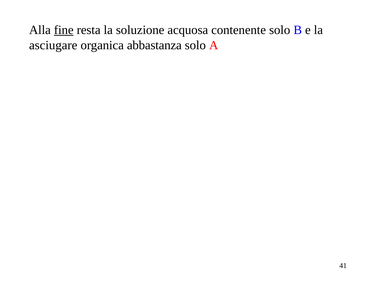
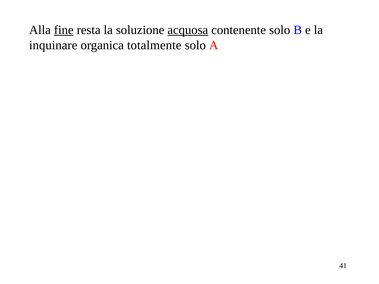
acquosa underline: none -> present
asciugare: asciugare -> inquinare
abbastanza: abbastanza -> totalmente
